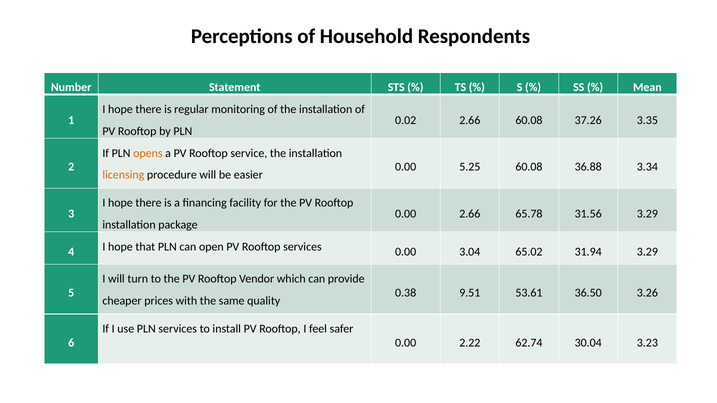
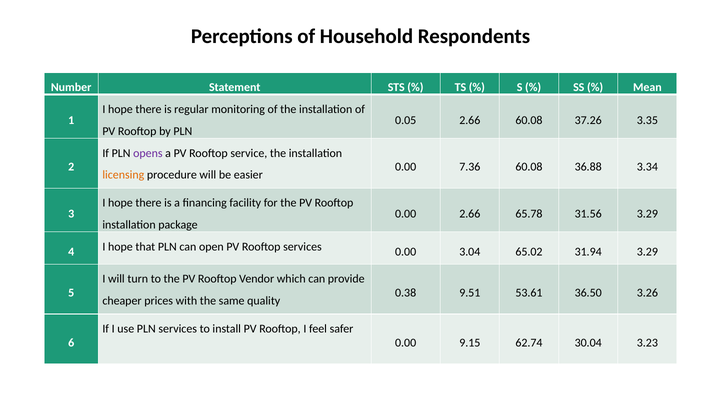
0.02: 0.02 -> 0.05
opens colour: orange -> purple
5.25: 5.25 -> 7.36
2.22: 2.22 -> 9.15
